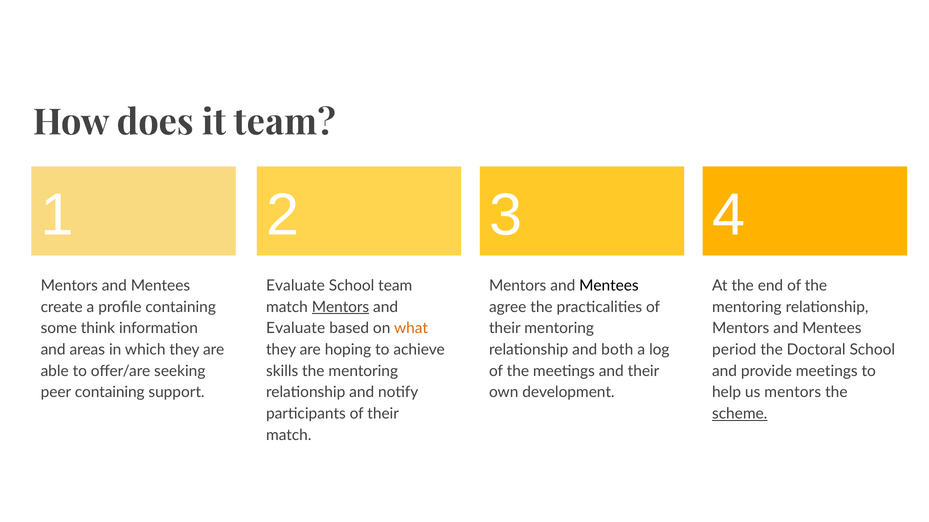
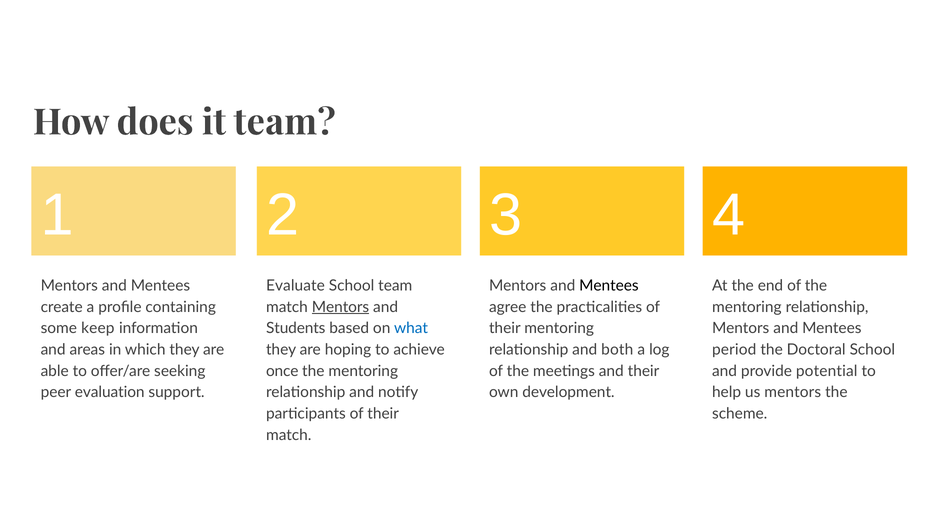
think: think -> keep
Evaluate at (296, 329): Evaluate -> Students
what colour: orange -> blue
skills: skills -> once
provide meetings: meetings -> potential
peer containing: containing -> evaluation
scheme underline: present -> none
